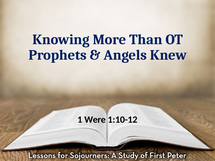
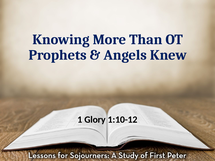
Were: Were -> Glory
